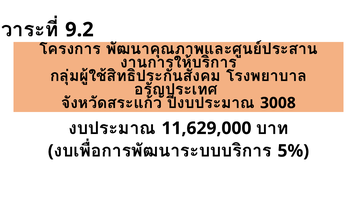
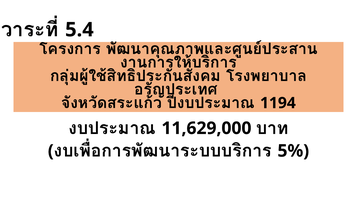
9.2: 9.2 -> 5.4
3008: 3008 -> 1194
